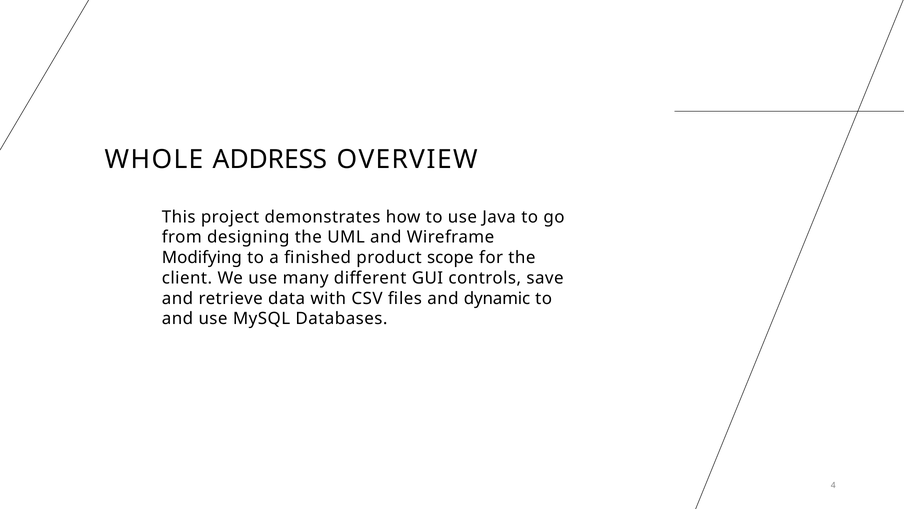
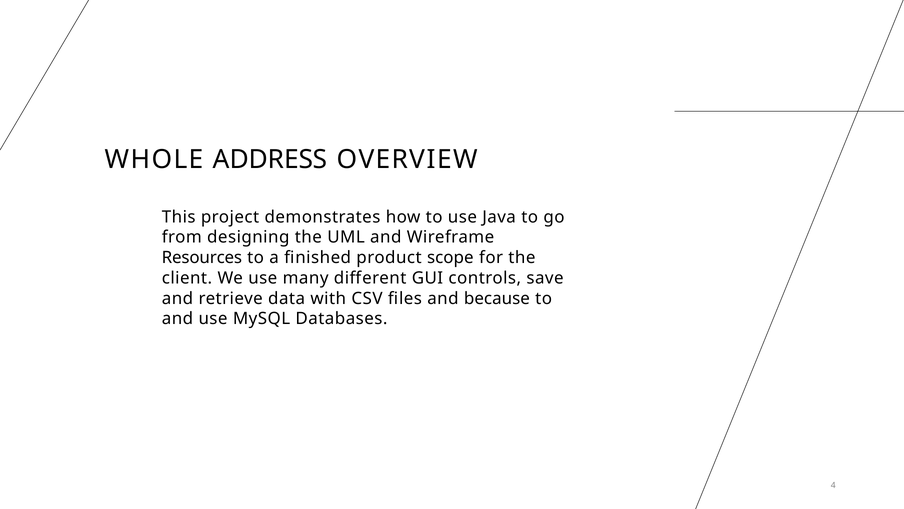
Modifying: Modifying -> Resources
dynamic: dynamic -> because
